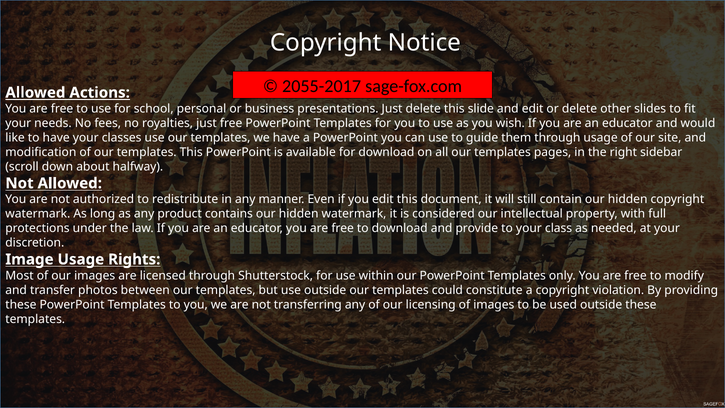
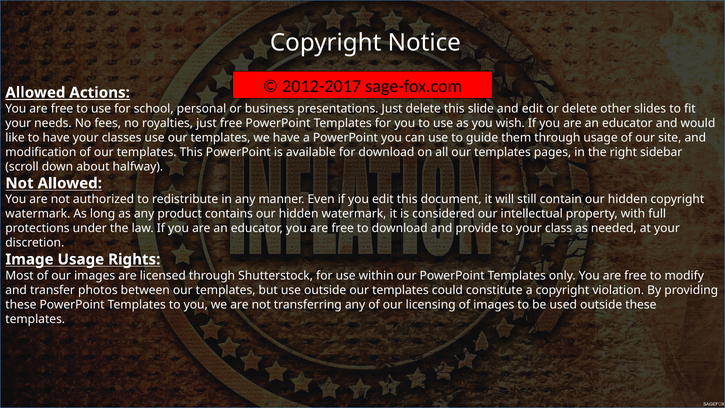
2055-2017: 2055-2017 -> 2012-2017
